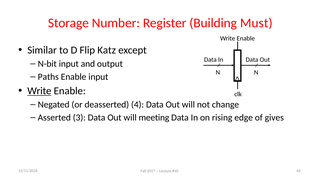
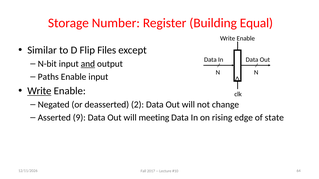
Must: Must -> Equal
Katz: Katz -> Files
and underline: none -> present
4: 4 -> 2
3: 3 -> 9
gives: gives -> state
